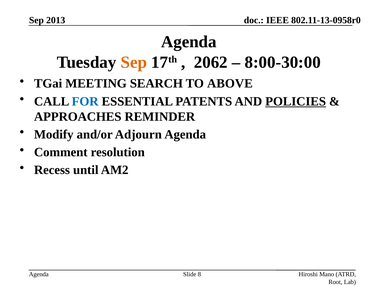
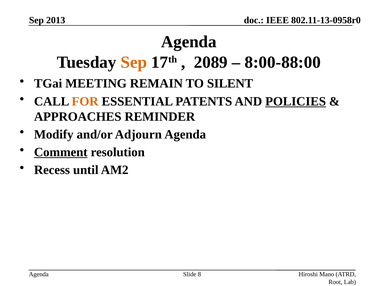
2062: 2062 -> 2089
8:00-30:00: 8:00-30:00 -> 8:00-88:00
SEARCH: SEARCH -> REMAIN
ABOVE: ABOVE -> SILENT
FOR colour: blue -> orange
Comment underline: none -> present
